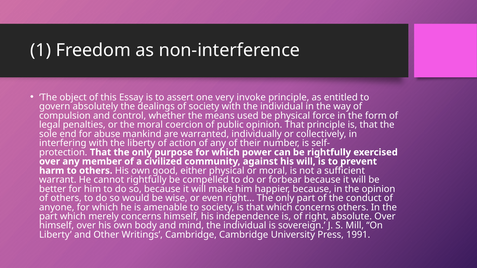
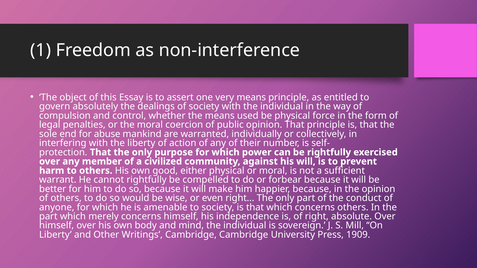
very invoke: invoke -> means
1991: 1991 -> 1909
